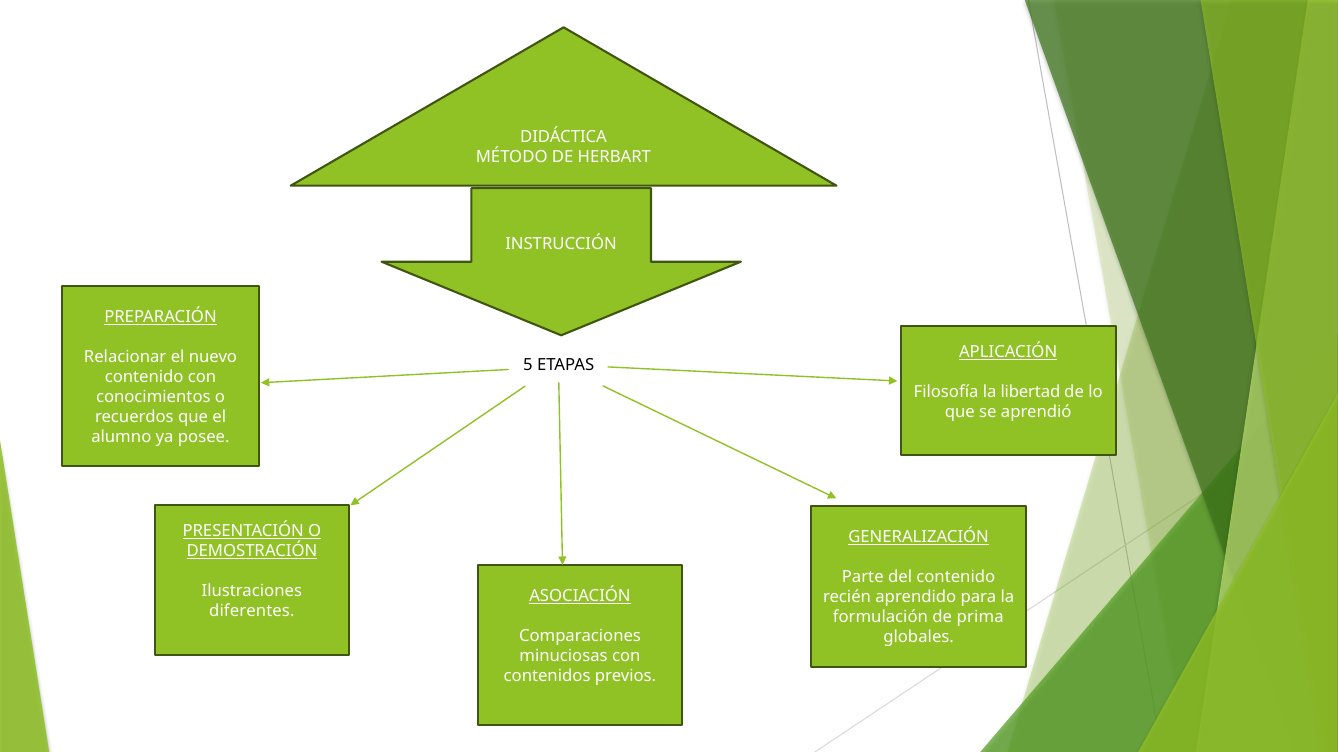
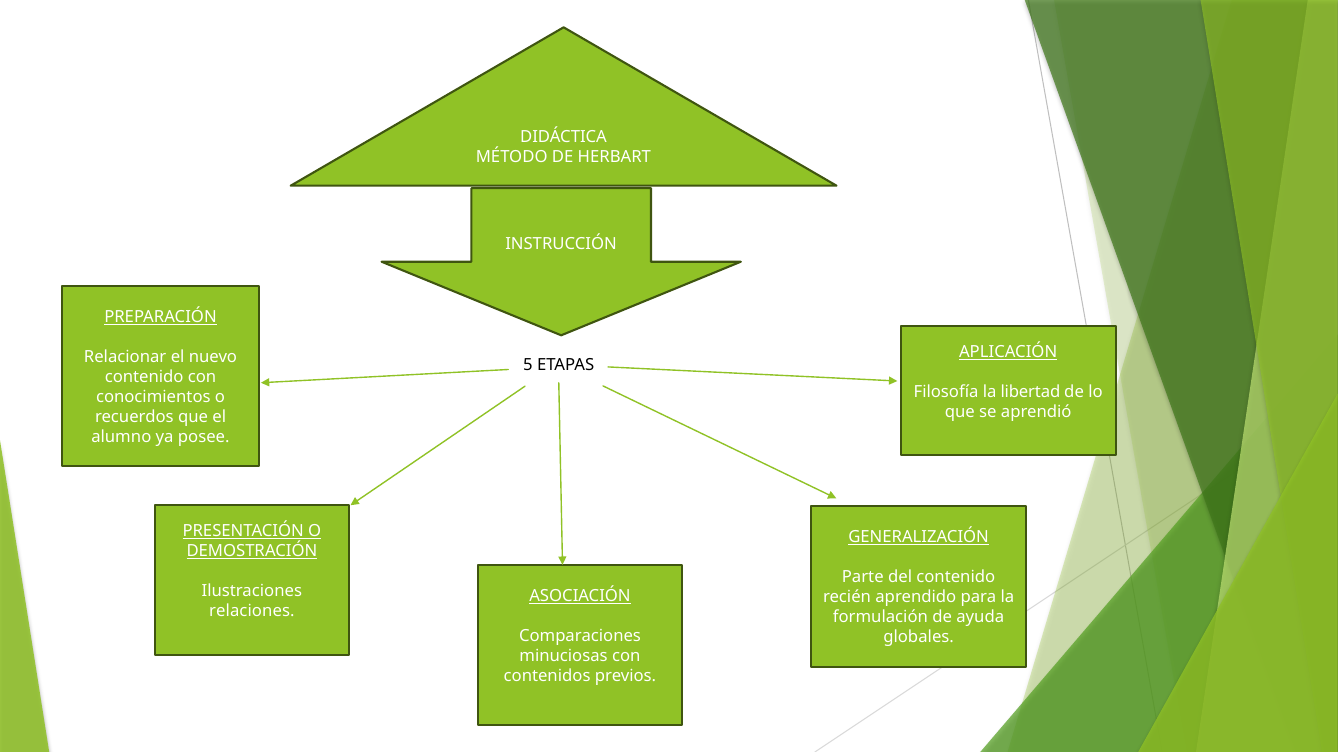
diferentes: diferentes -> relaciones
prima: prima -> ayuda
